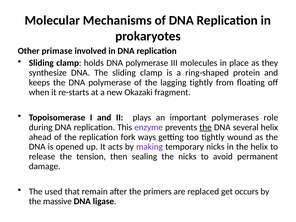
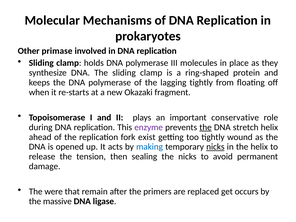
polymerases: polymerases -> conservative
several: several -> stretch
ways: ways -> exist
making colour: purple -> blue
nicks at (215, 147) underline: none -> present
used: used -> were
